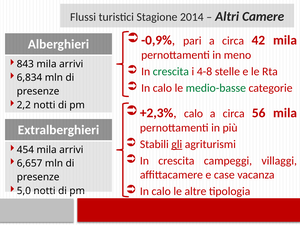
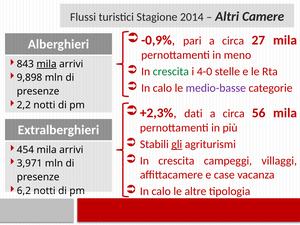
42: 42 -> 27
mila at (46, 64) underline: none -> present
4-8: 4-8 -> 4-0
6,834: 6,834 -> 9,898
medio-basse colour: green -> purple
+2,3% calo: calo -> dati
6,657: 6,657 -> 3,971
5,0: 5,0 -> 6,2
